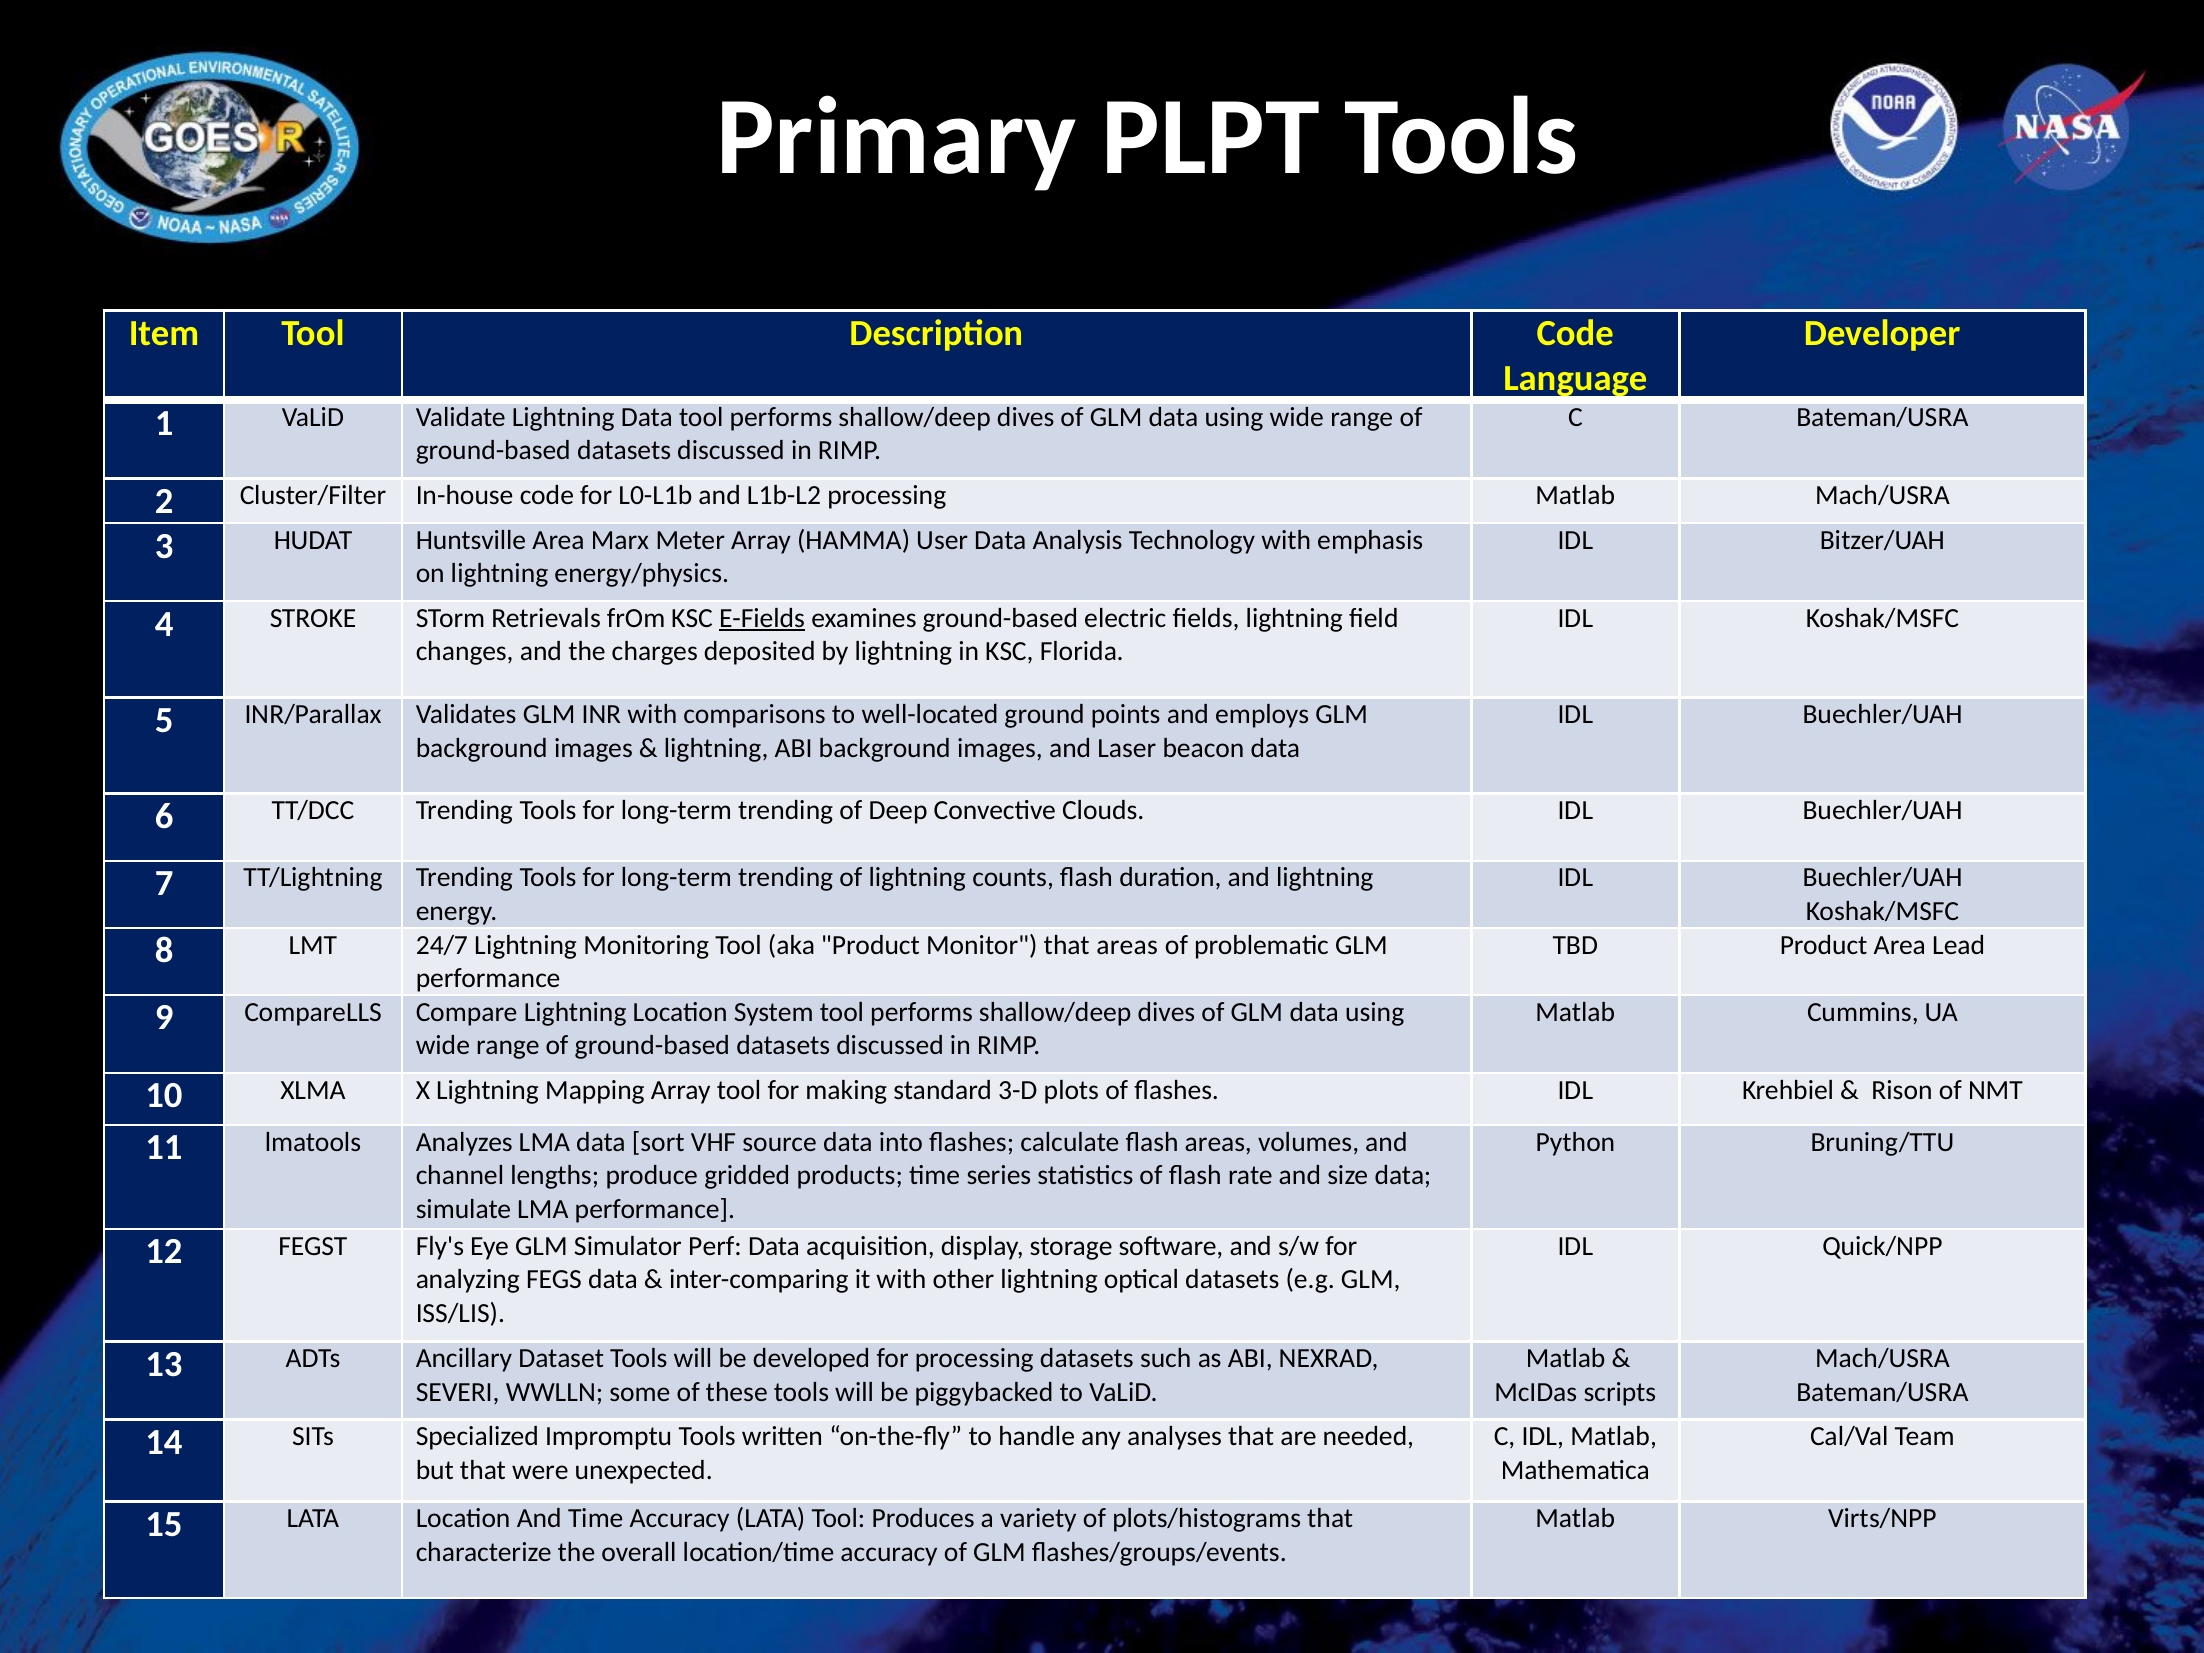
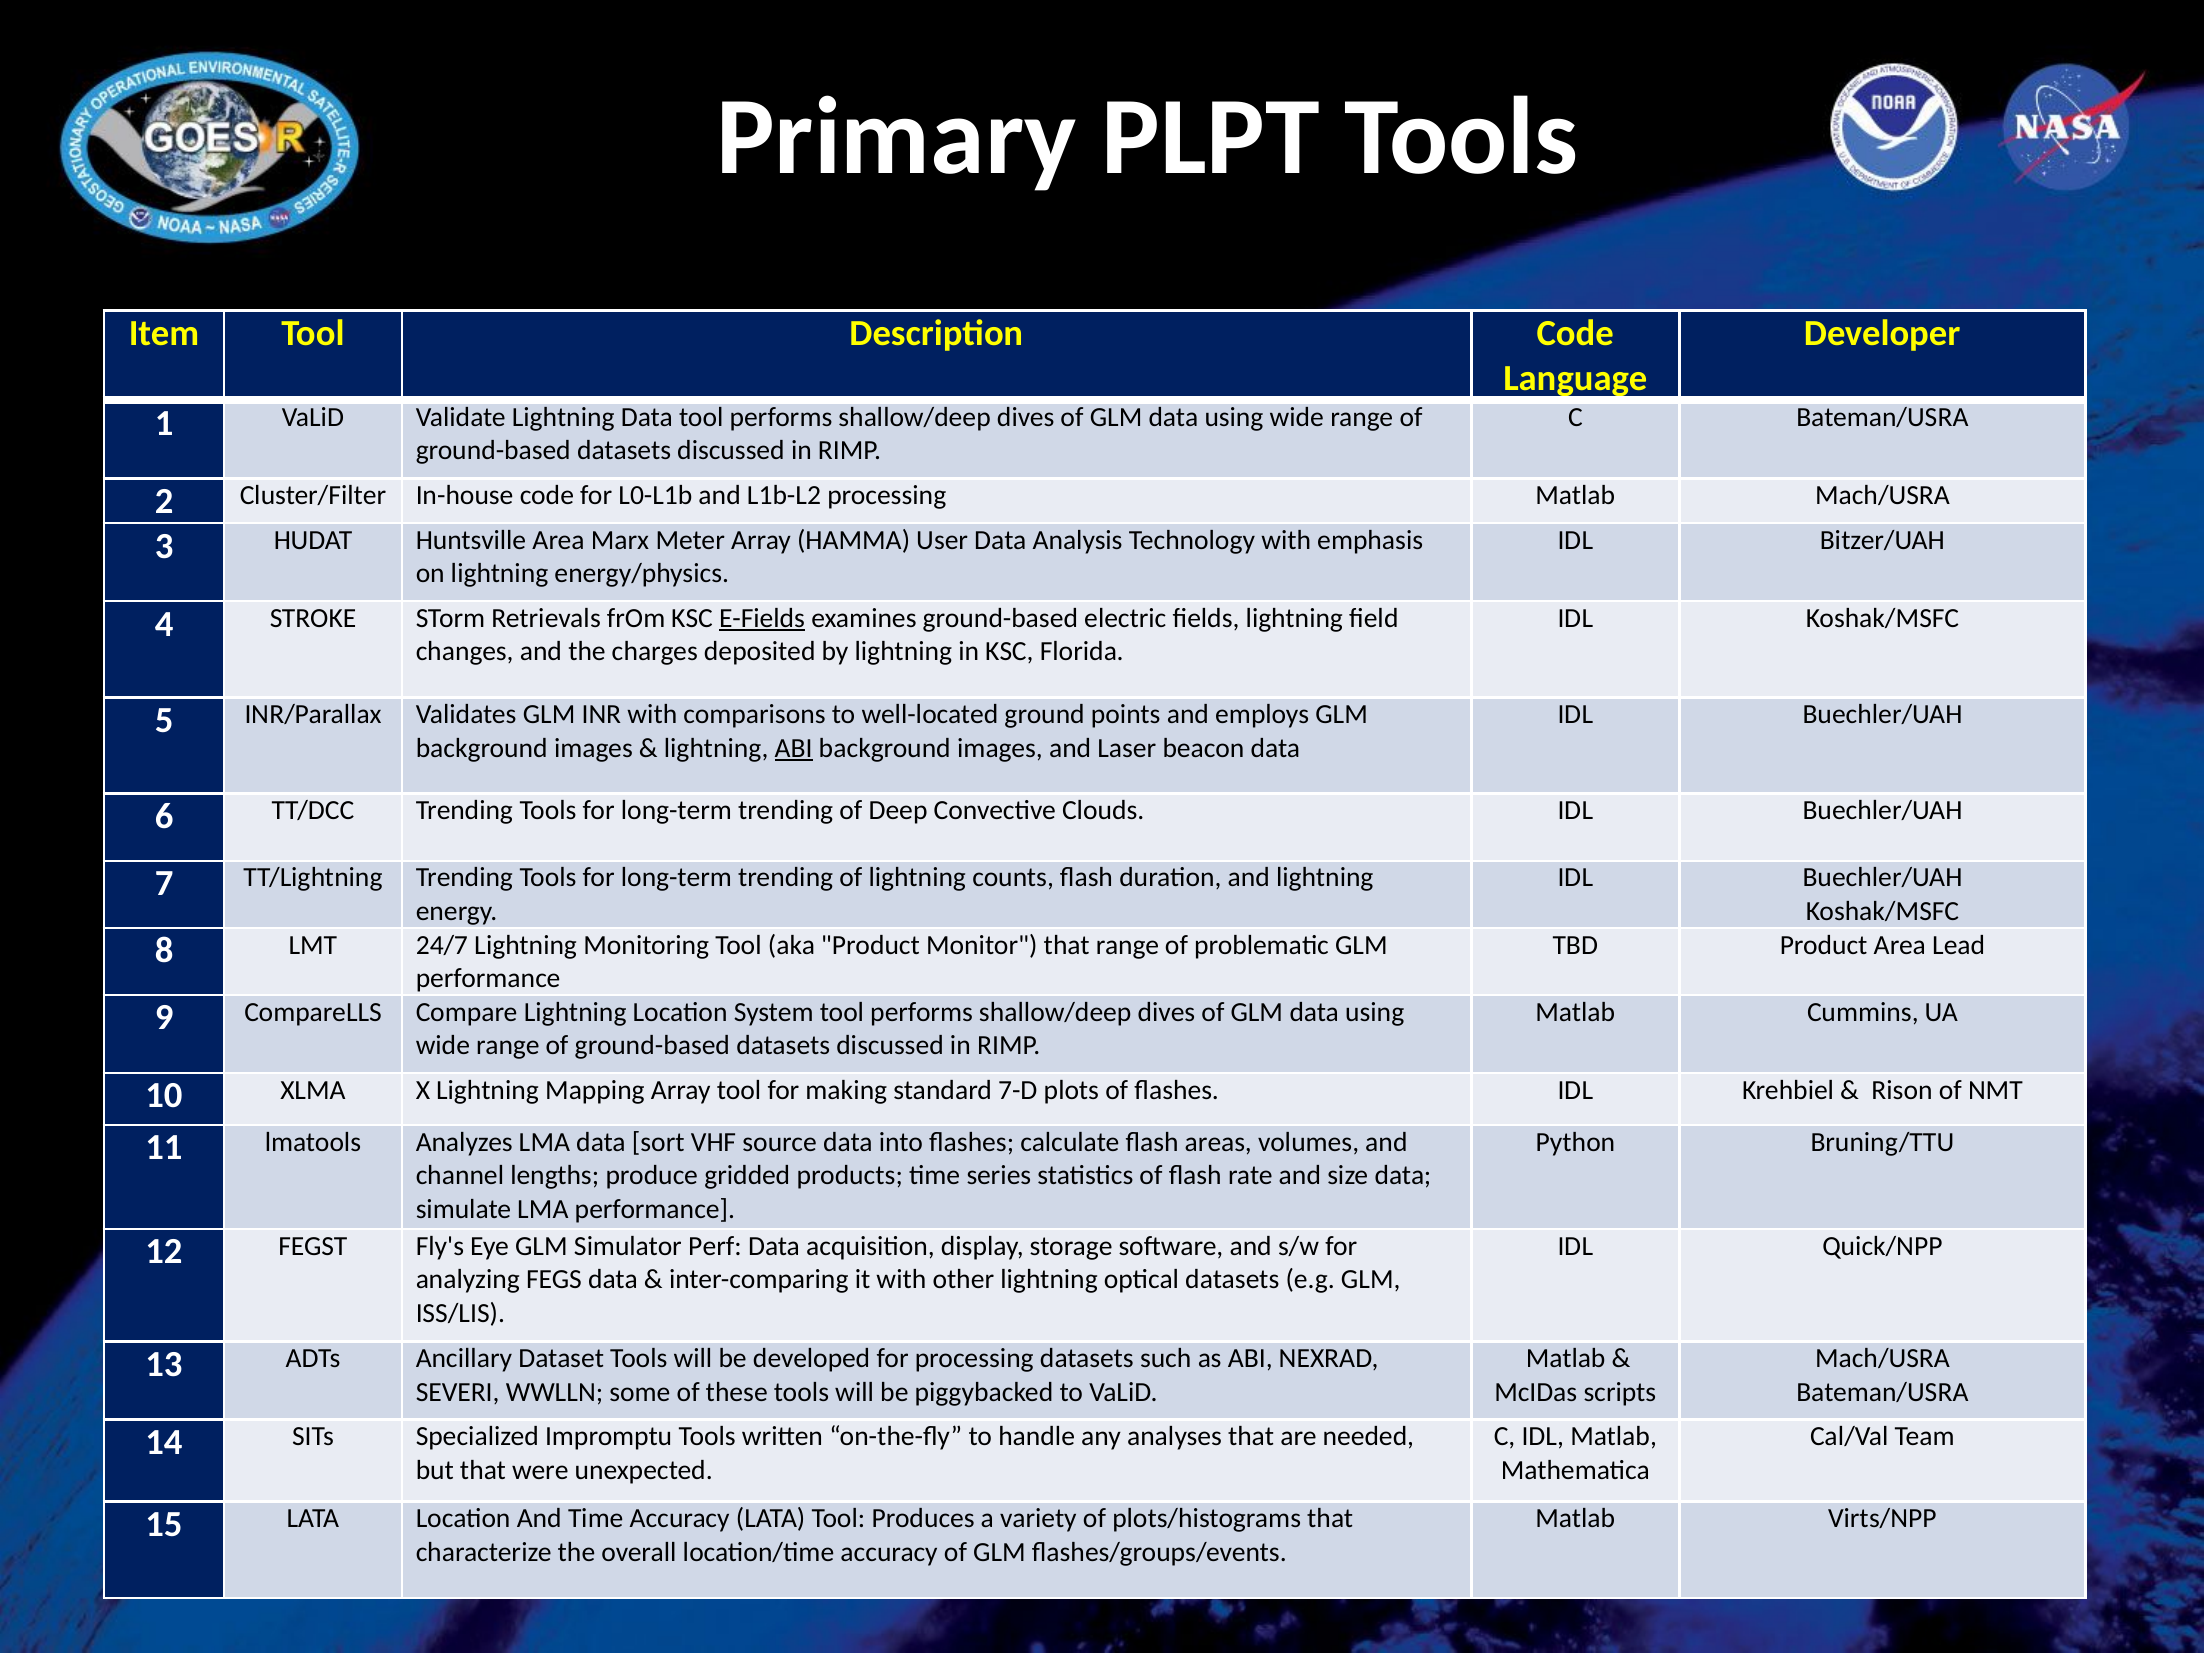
ABI at (794, 748) underline: none -> present
that areas: areas -> range
3-D: 3-D -> 7-D
